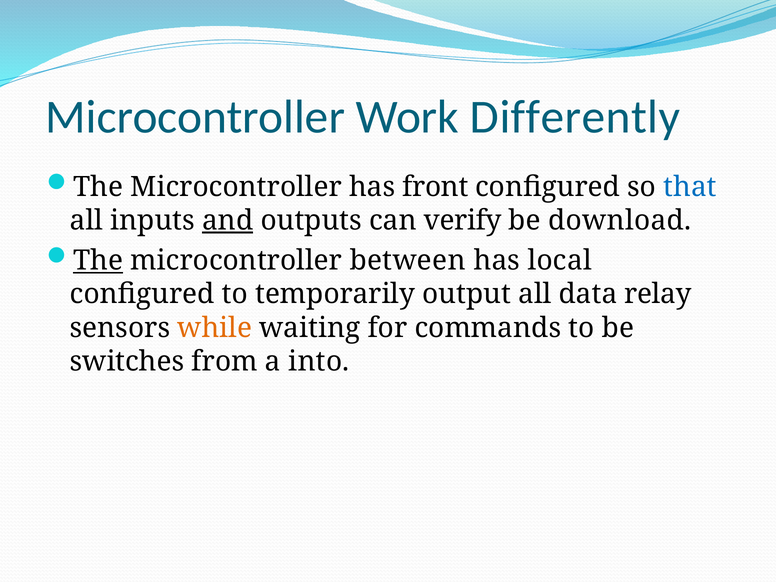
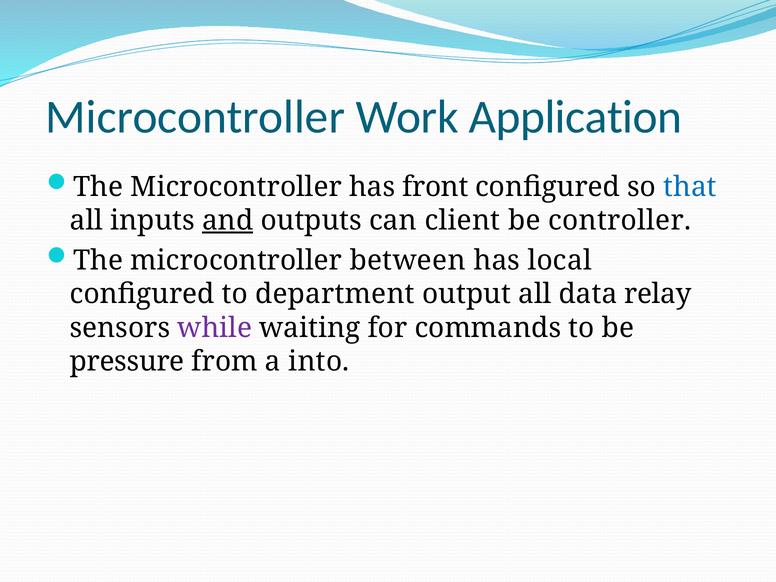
Differently: Differently -> Application
verify: verify -> client
download: download -> controller
The at (98, 261) underline: present -> none
temporarily: temporarily -> department
while colour: orange -> purple
switches: switches -> pressure
